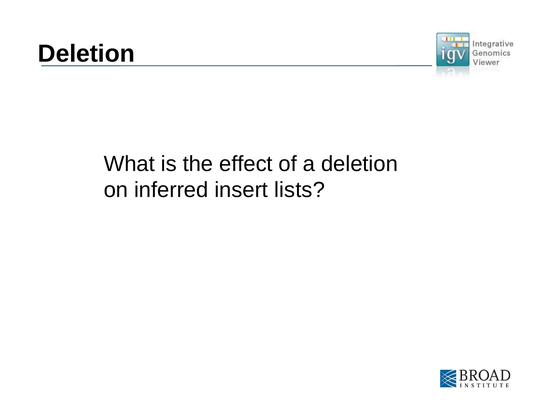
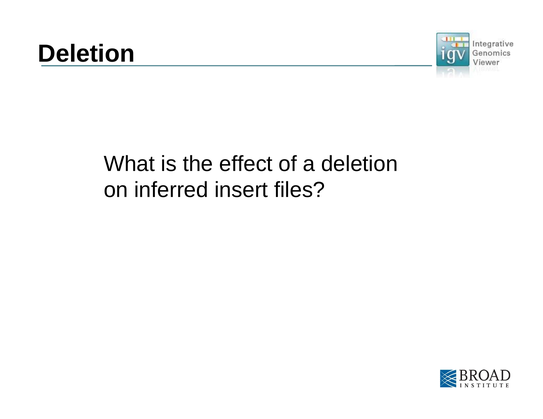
lists: lists -> files
